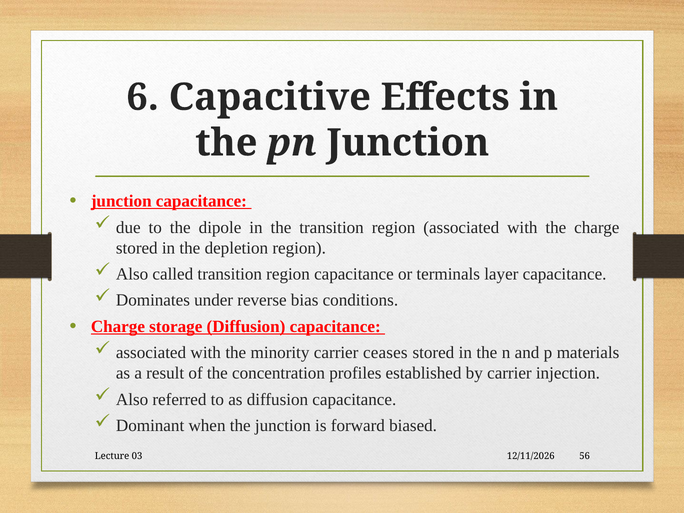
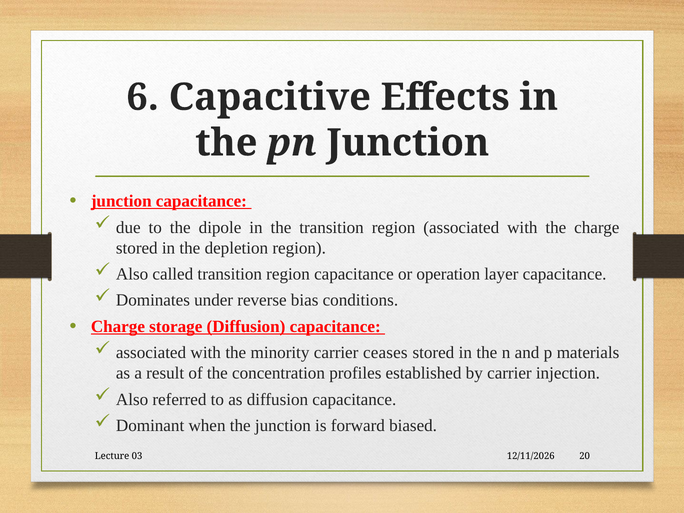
terminals: terminals -> operation
56: 56 -> 20
